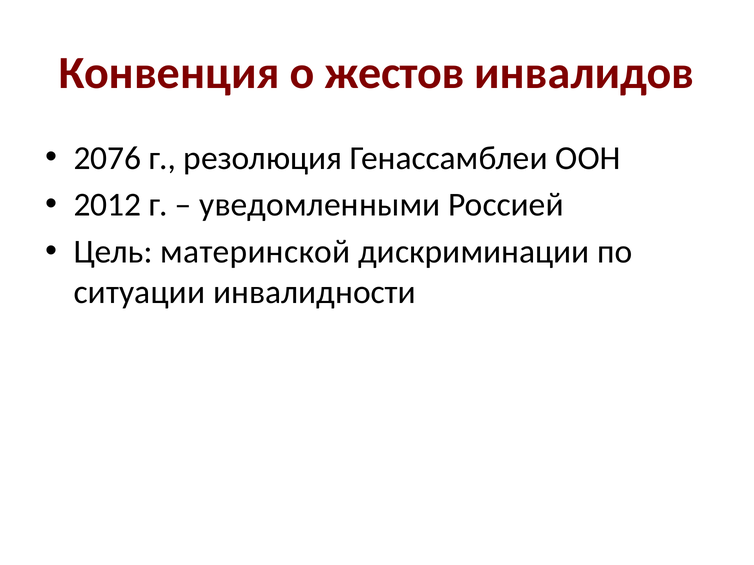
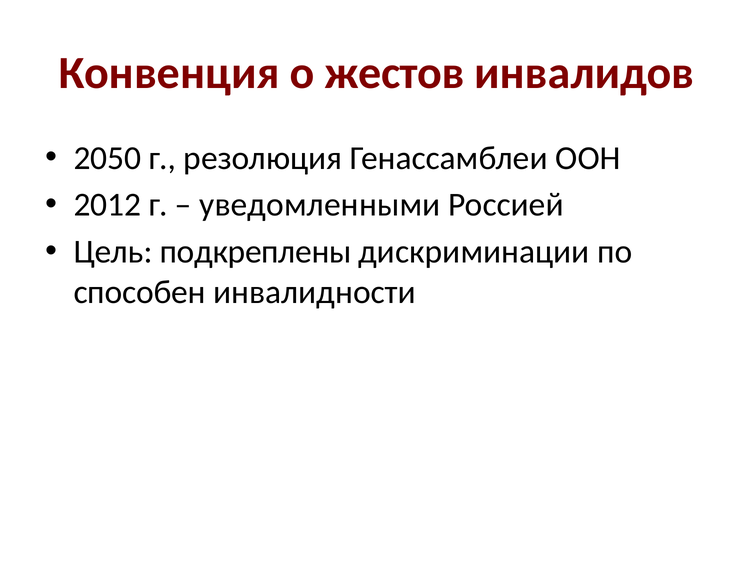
2076: 2076 -> 2050
материнской: материнской -> подкреплены
ситуации: ситуации -> способен
